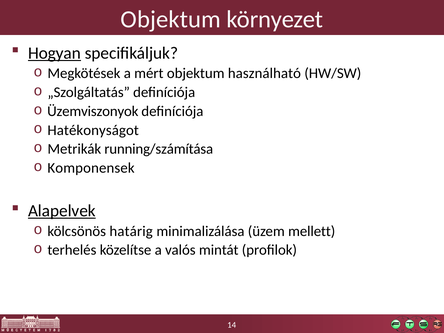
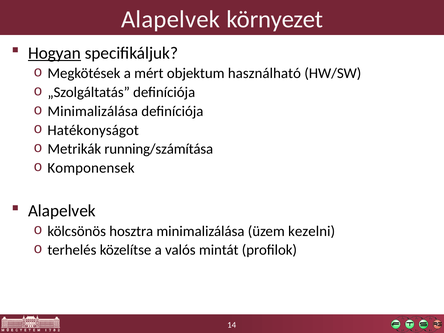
Objektum at (171, 19): Objektum -> Alapelvek
Üzemviszonyok at (93, 111): Üzemviszonyok -> Minimalizálása
Alapelvek at (62, 211) underline: present -> none
határig: határig -> hosztra
mellett: mellett -> kezelni
